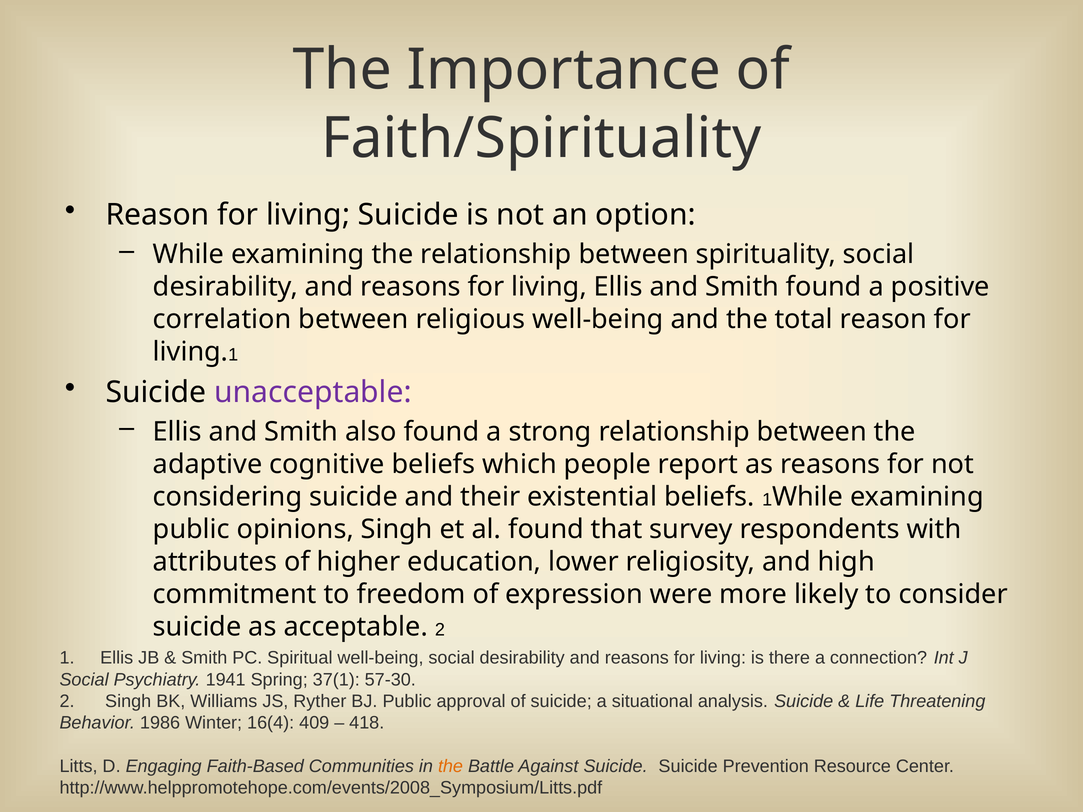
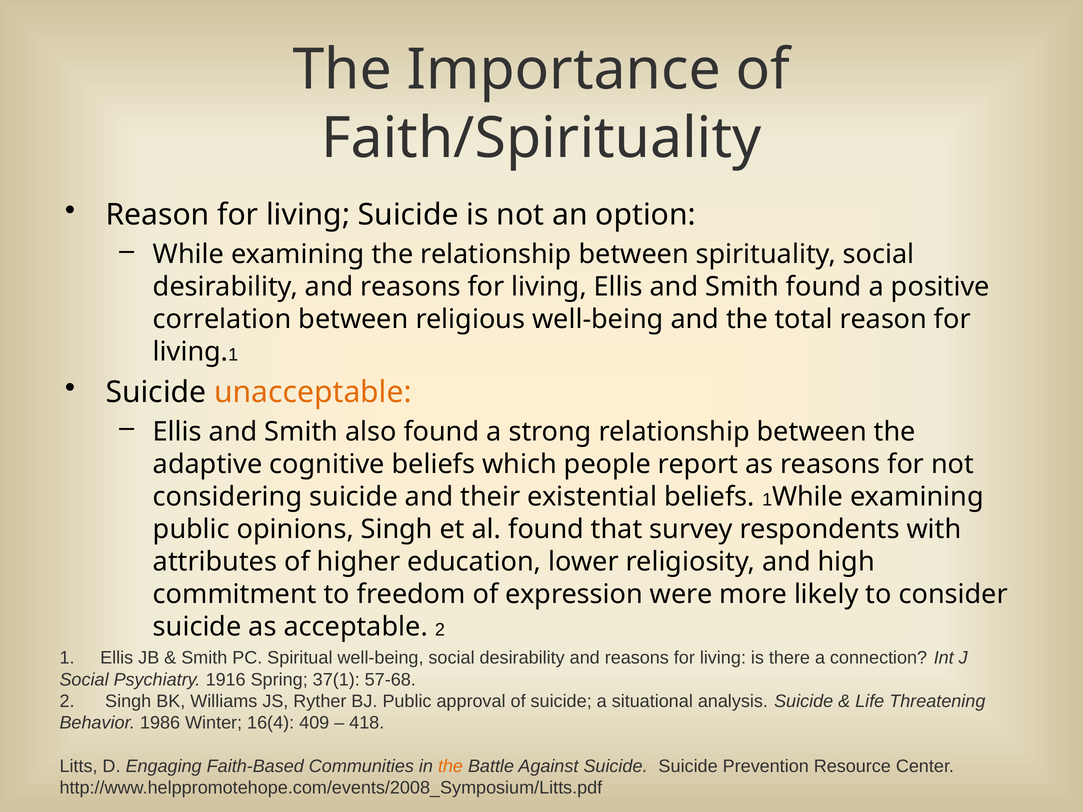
unacceptable colour: purple -> orange
1941: 1941 -> 1916
57-30: 57-30 -> 57-68
